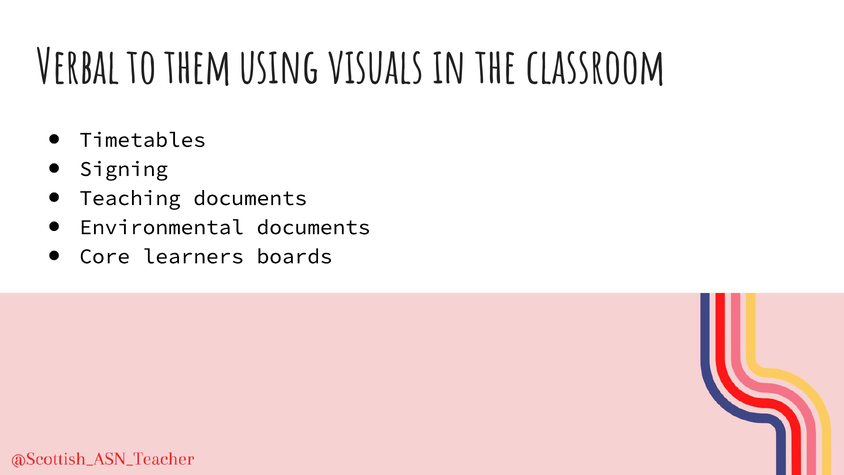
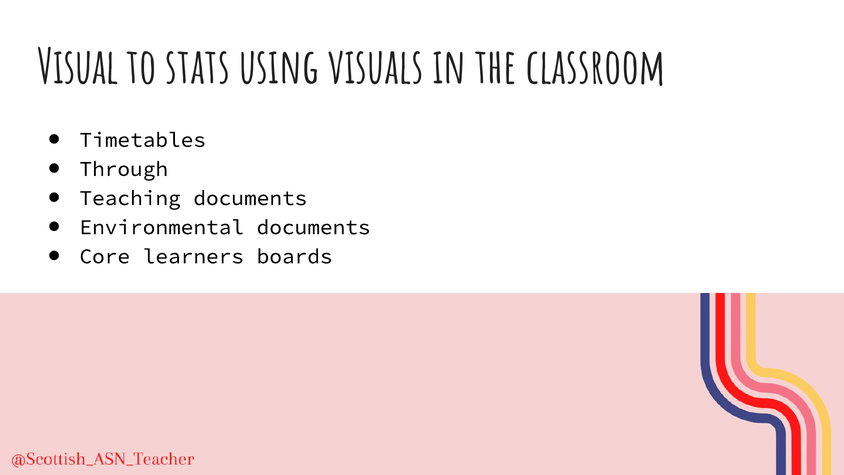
Verbal: Verbal -> Visual
them: them -> stats
Signing: Signing -> Through
